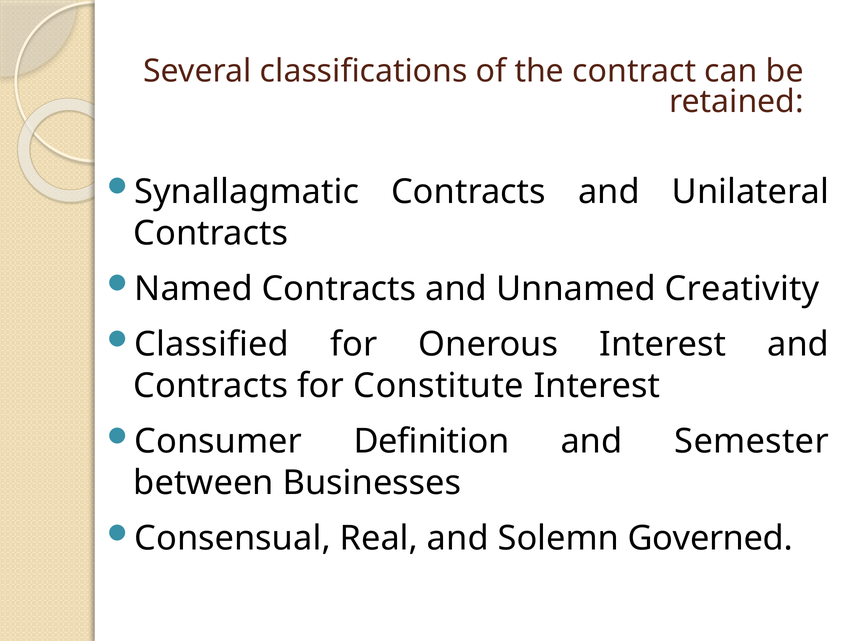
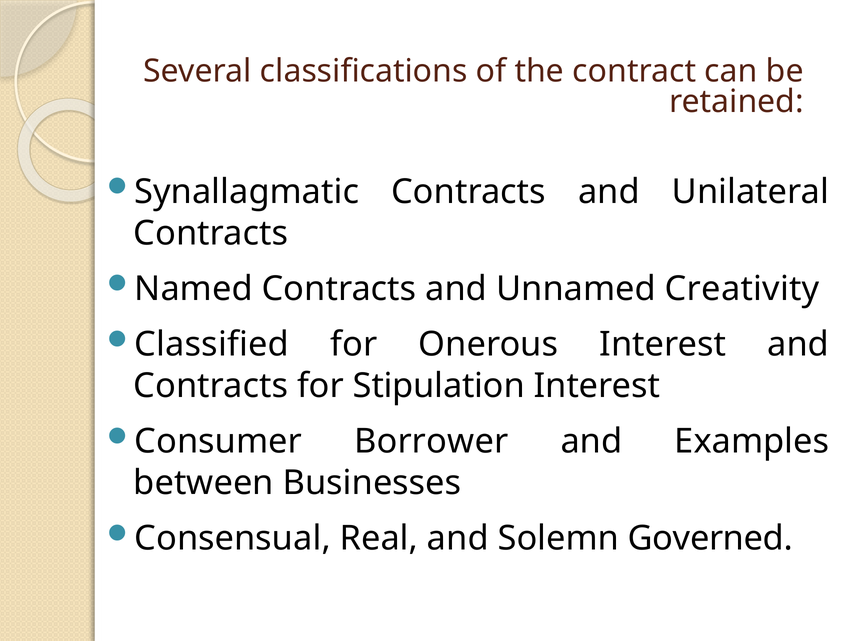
Constitute: Constitute -> Stipulation
Definition: Definition -> Borrower
Semester: Semester -> Examples
